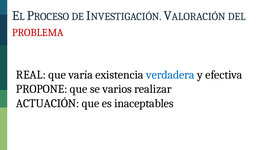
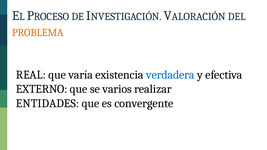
PROBLEMA colour: red -> orange
PROPONE: PROPONE -> EXTERNO
ACTUACIÓN: ACTUACIÓN -> ENTIDADES
inaceptables: inaceptables -> convergente
